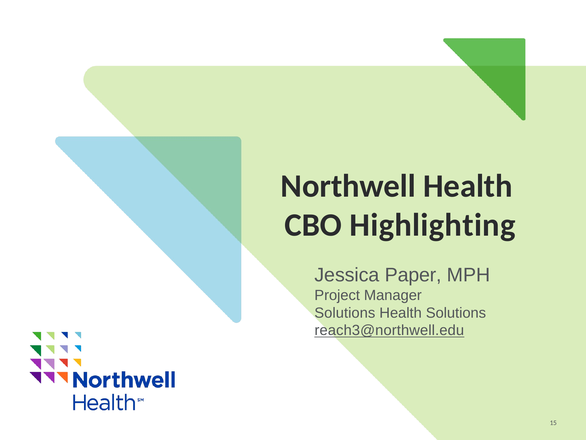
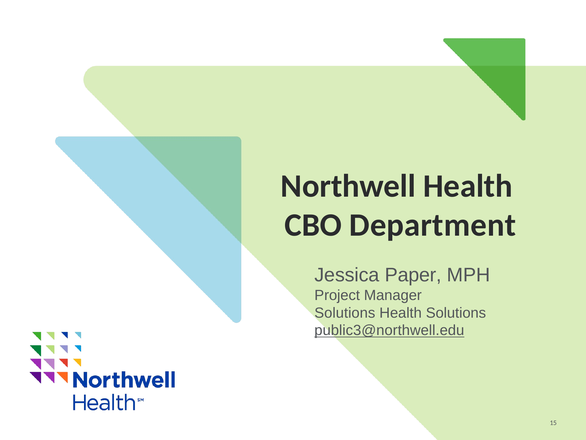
Highlighting: Highlighting -> Department
reach3@northwell.edu: reach3@northwell.edu -> public3@northwell.edu
